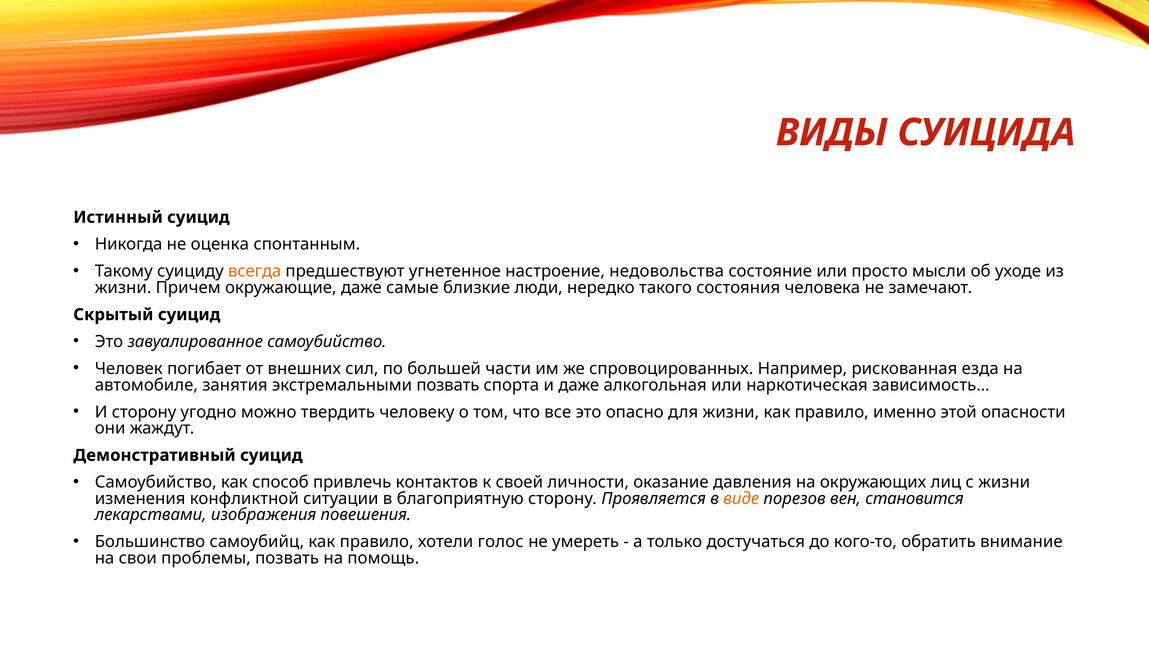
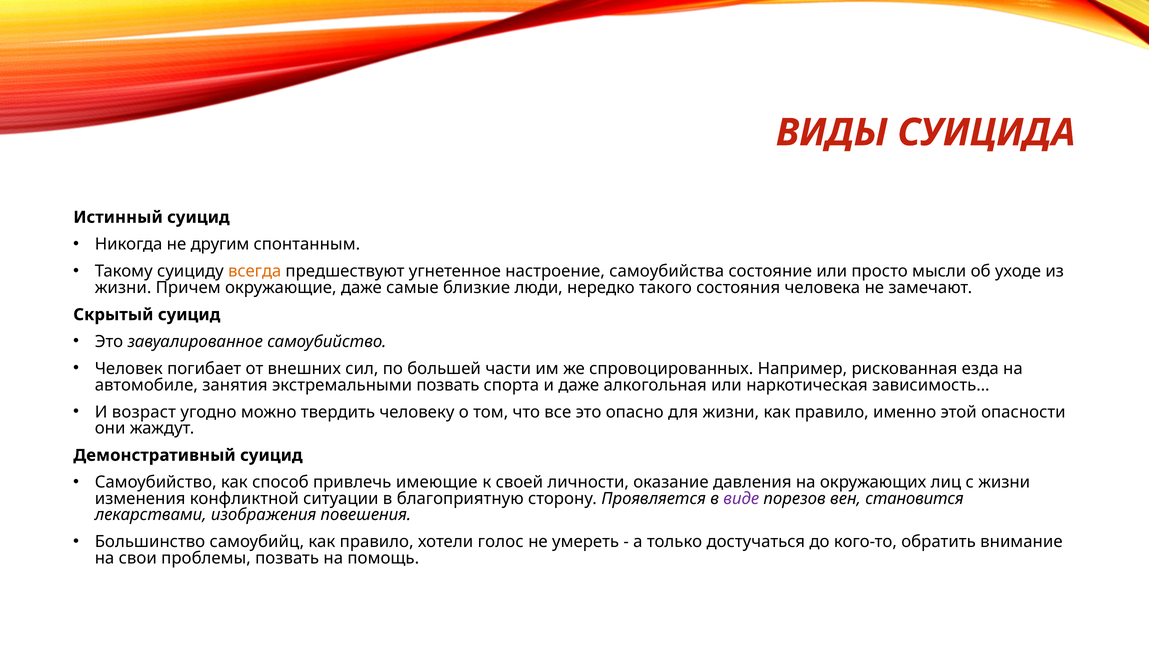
оценка: оценка -> другим
недовольства: недовольства -> самоубийства
И сторону: сторону -> возраст
контактов: контактов -> имеющие
виде colour: orange -> purple
